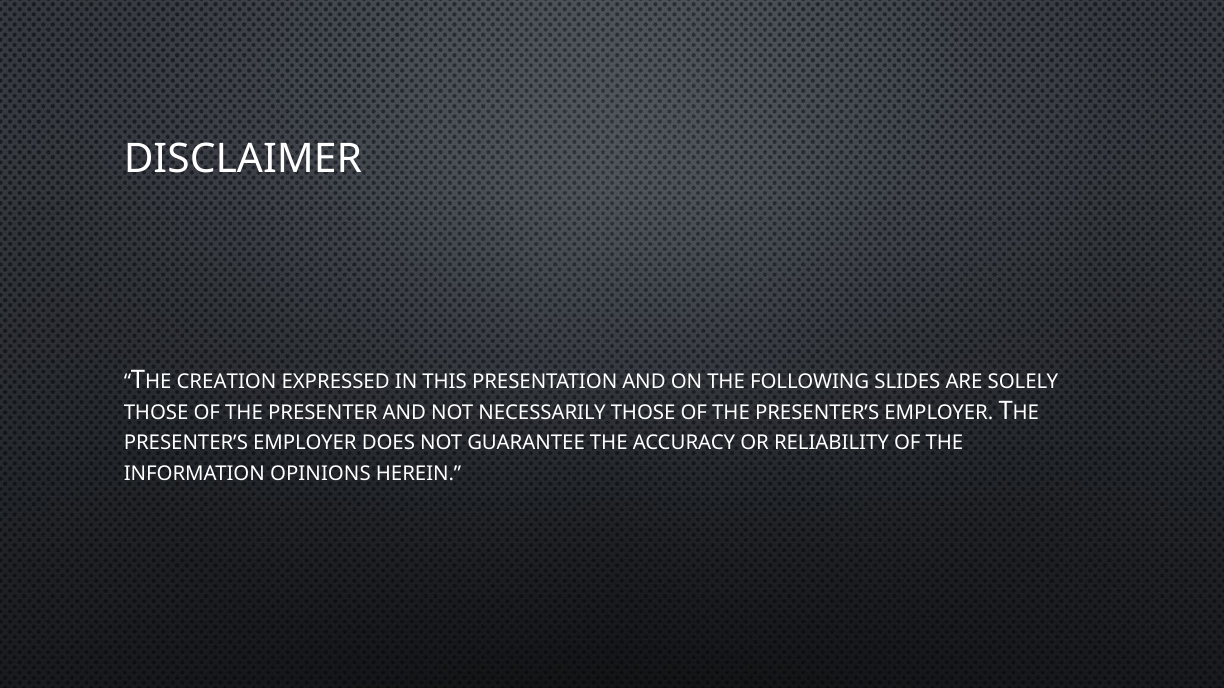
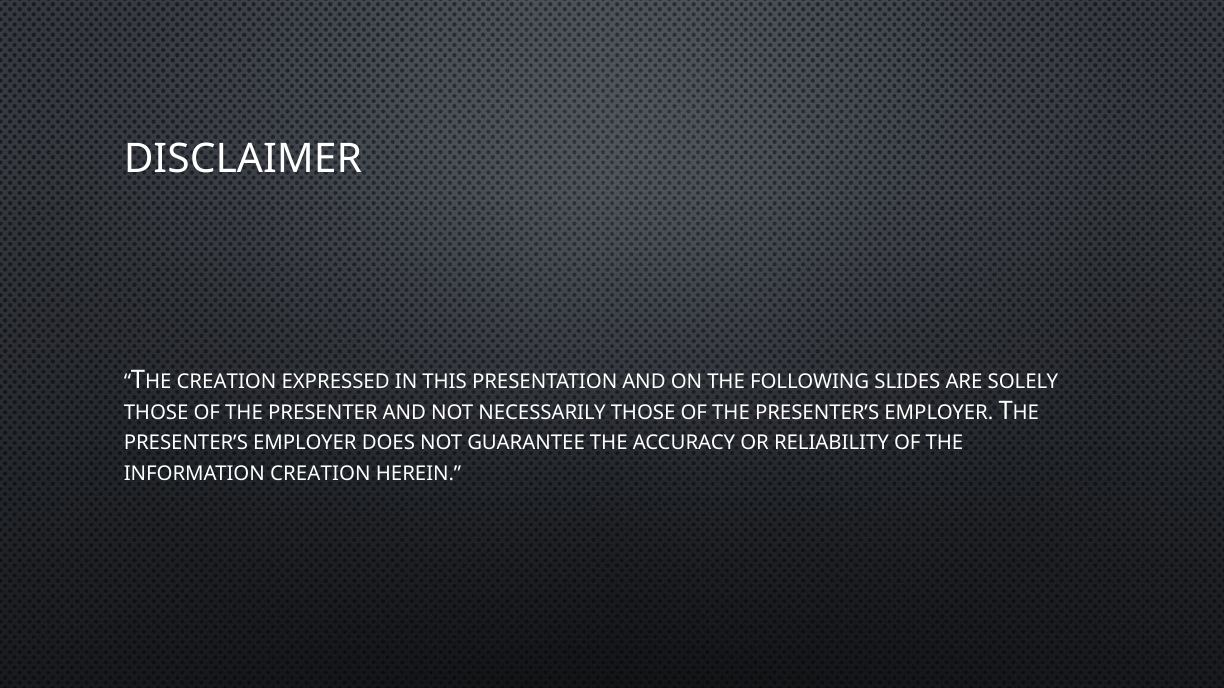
INFORMATION OPINIONS: OPINIONS -> CREATION
